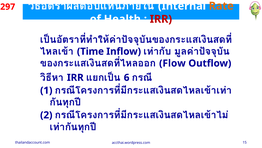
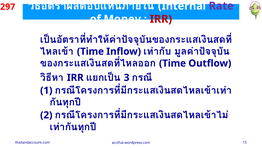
Rate colour: orange -> purple
Health: Health -> Money
Flow at (172, 63): Flow -> Time
6: 6 -> 3
